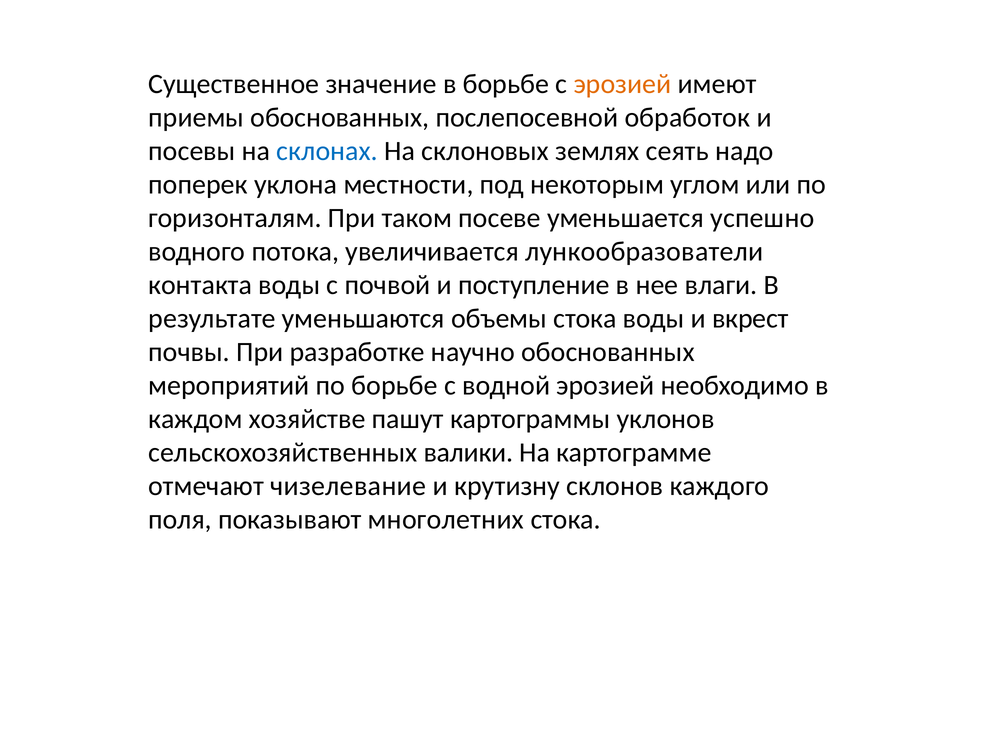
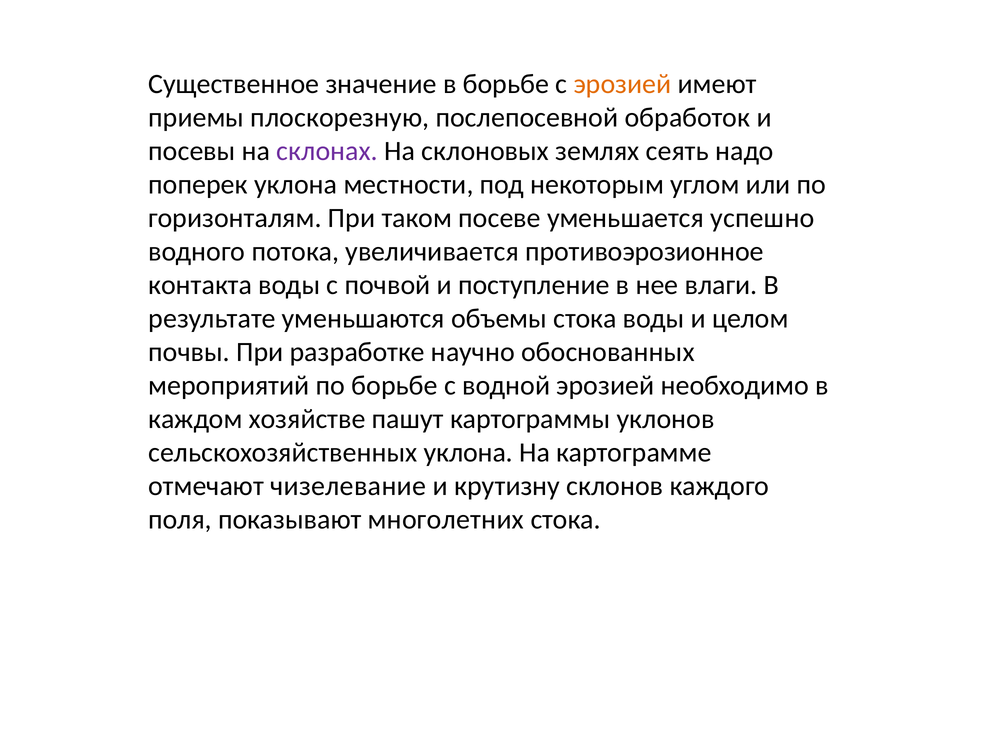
приемы обоснованных: обоснованных -> плоскорезную
склонах colour: blue -> purple
лункообразователи: лункообразователи -> противоэрозионное
вкрест: вкрест -> целом
сельскохозяйственных валики: валики -> уклона
